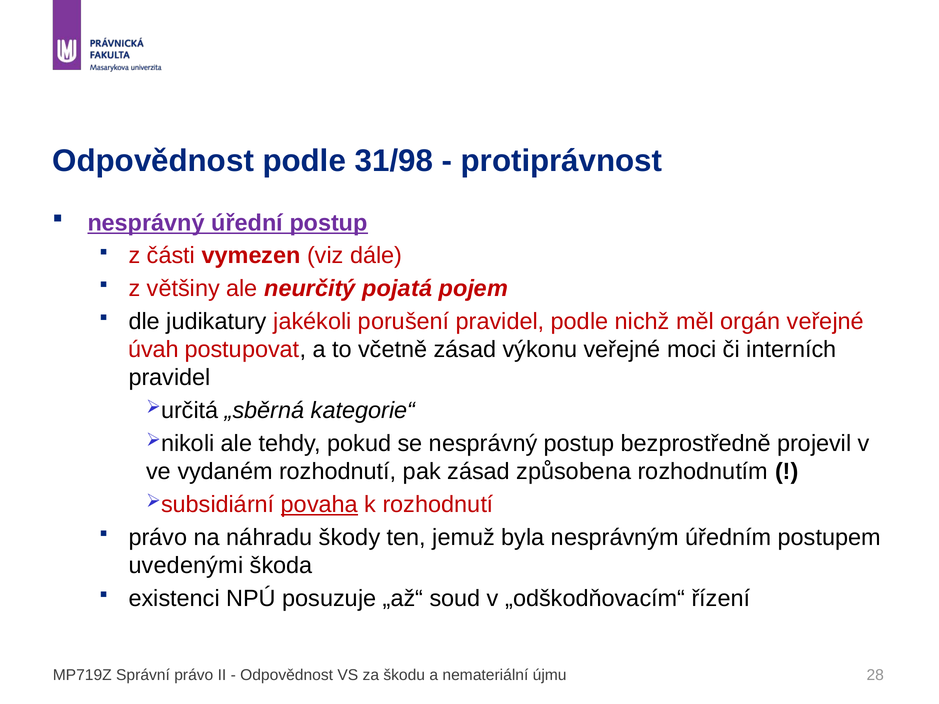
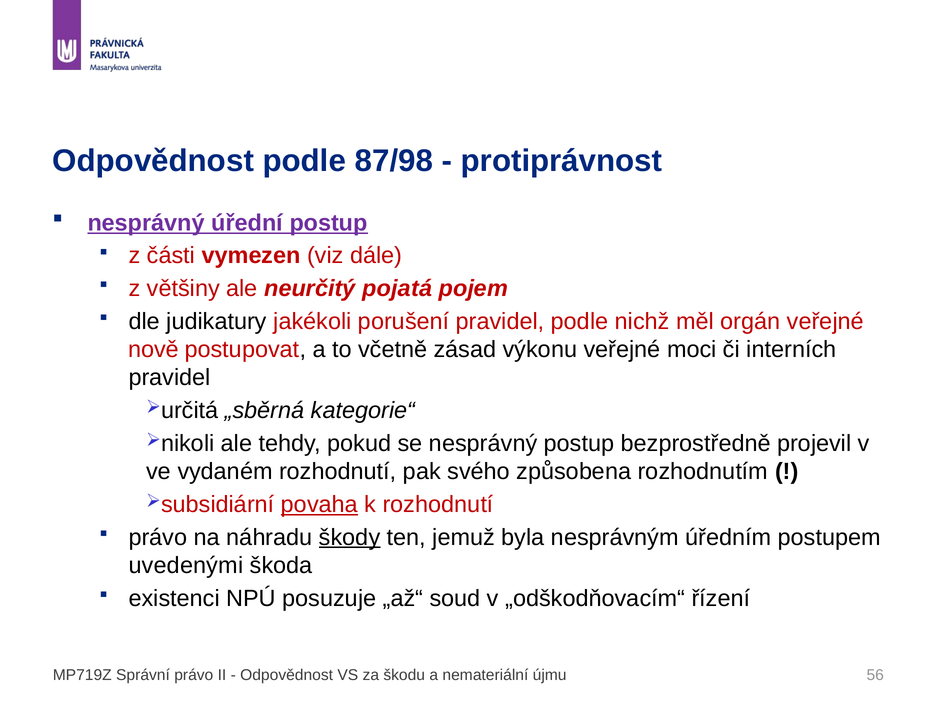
31/98: 31/98 -> 87/98
úvah: úvah -> nově
pak zásad: zásad -> svého
škody underline: none -> present
28: 28 -> 56
